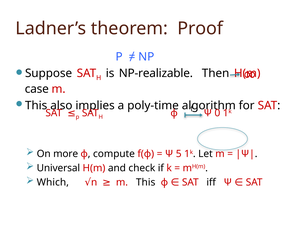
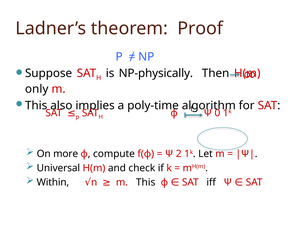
NP-realizable: NP-realizable -> NP-physically
case: case -> only
5: 5 -> 2
Which: Which -> Within
